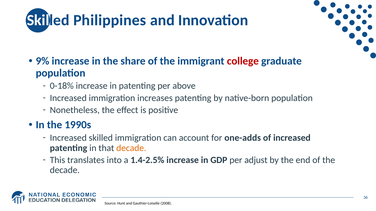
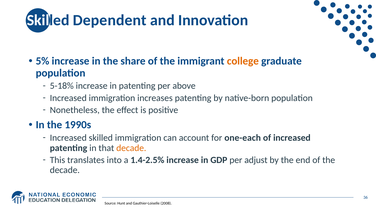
Philippines: Philippines -> Dependent
9%: 9% -> 5%
college colour: red -> orange
0-18%: 0-18% -> 5-18%
one-adds: one-adds -> one-each
